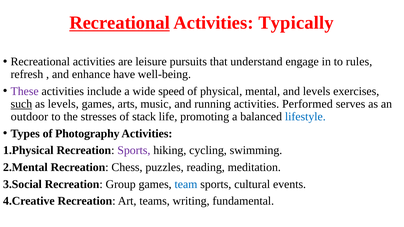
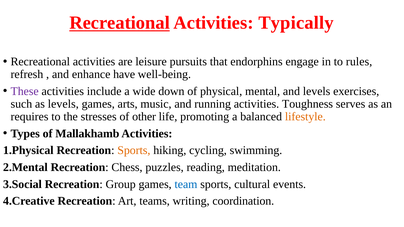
understand: understand -> endorphins
speed: speed -> down
such underline: present -> none
Performed: Performed -> Toughness
outdoor: outdoor -> requires
stack: stack -> other
lifestyle colour: blue -> orange
Photography: Photography -> Mallakhamb
Sports at (134, 151) colour: purple -> orange
fundamental: fundamental -> coordination
